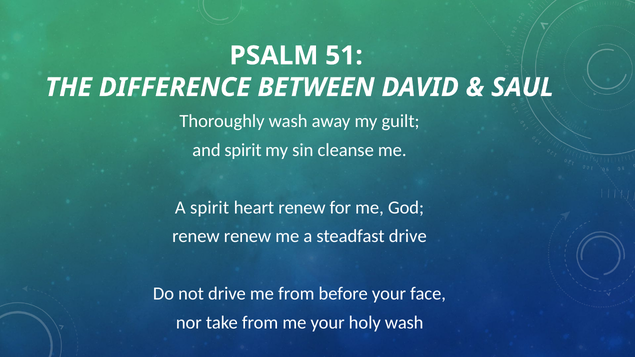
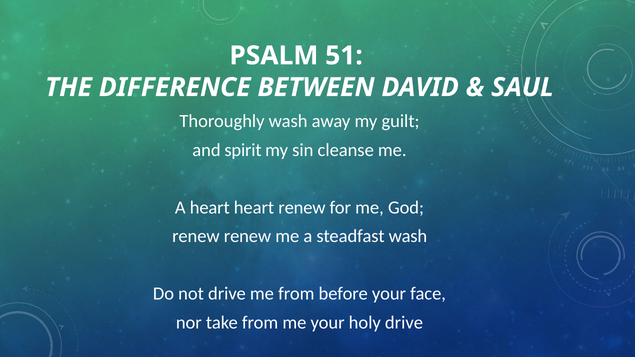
A spirit: spirit -> heart
steadfast drive: drive -> wash
holy wash: wash -> drive
